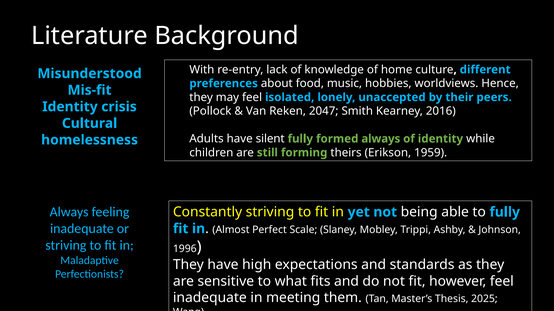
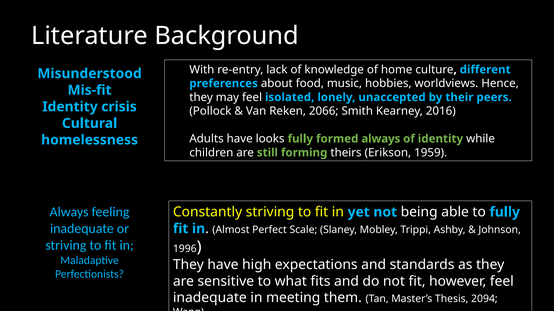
2047: 2047 -> 2066
silent: silent -> looks
2025: 2025 -> 2094
